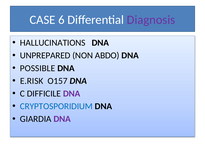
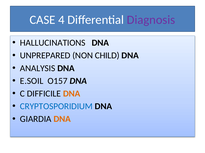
6: 6 -> 4
ABDO: ABDO -> CHILD
POSSIBLE: POSSIBLE -> ANALYSIS
E.RISK: E.RISK -> E.SOIL
DNA at (72, 94) colour: purple -> orange
DNA at (62, 120) colour: purple -> orange
